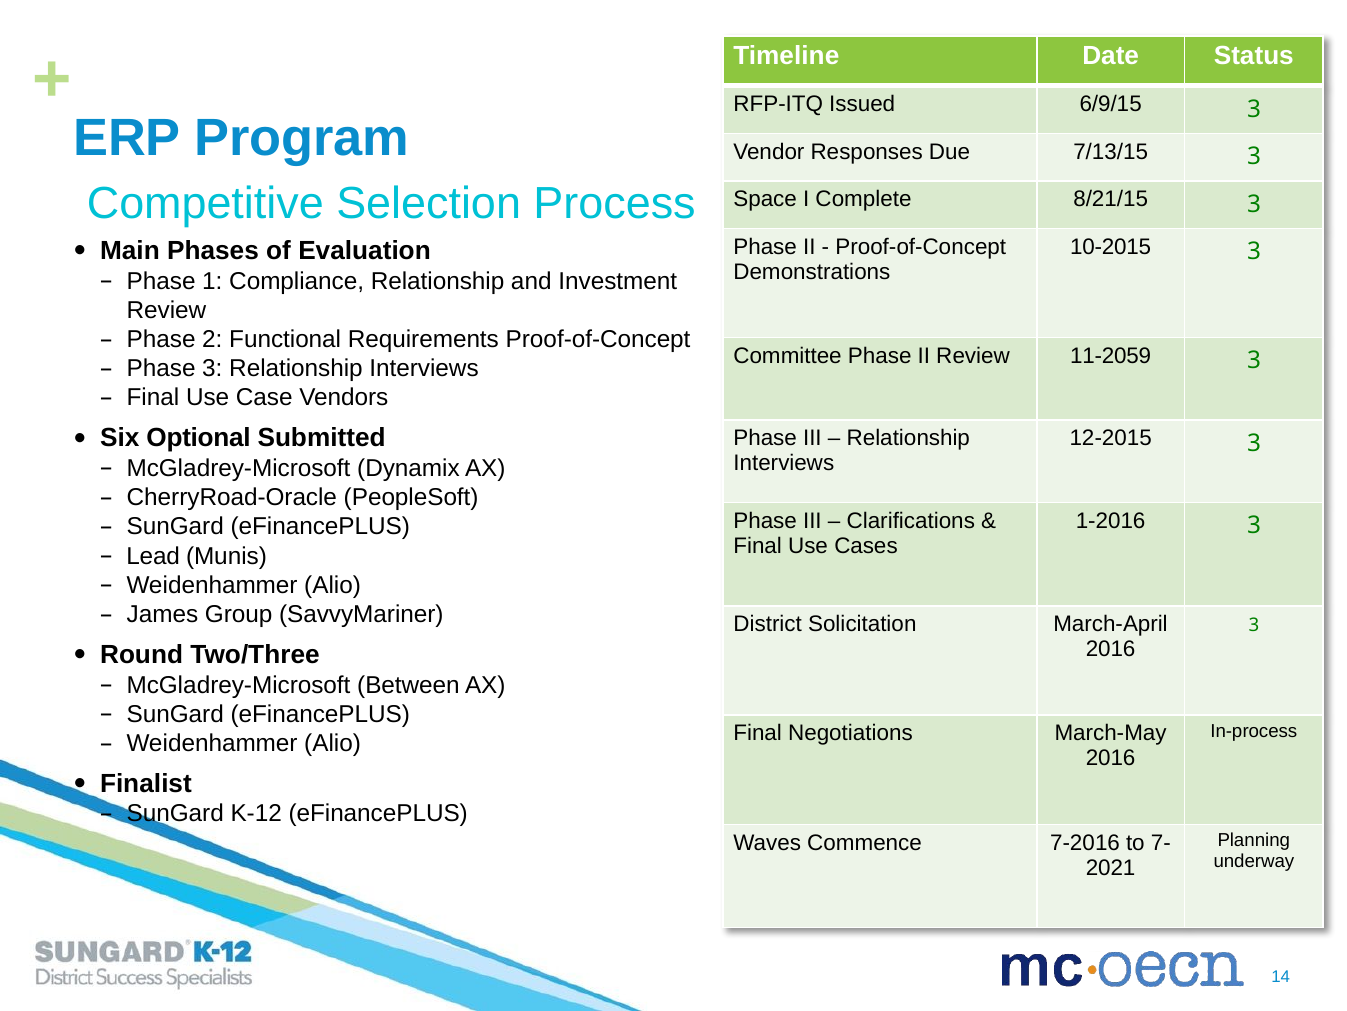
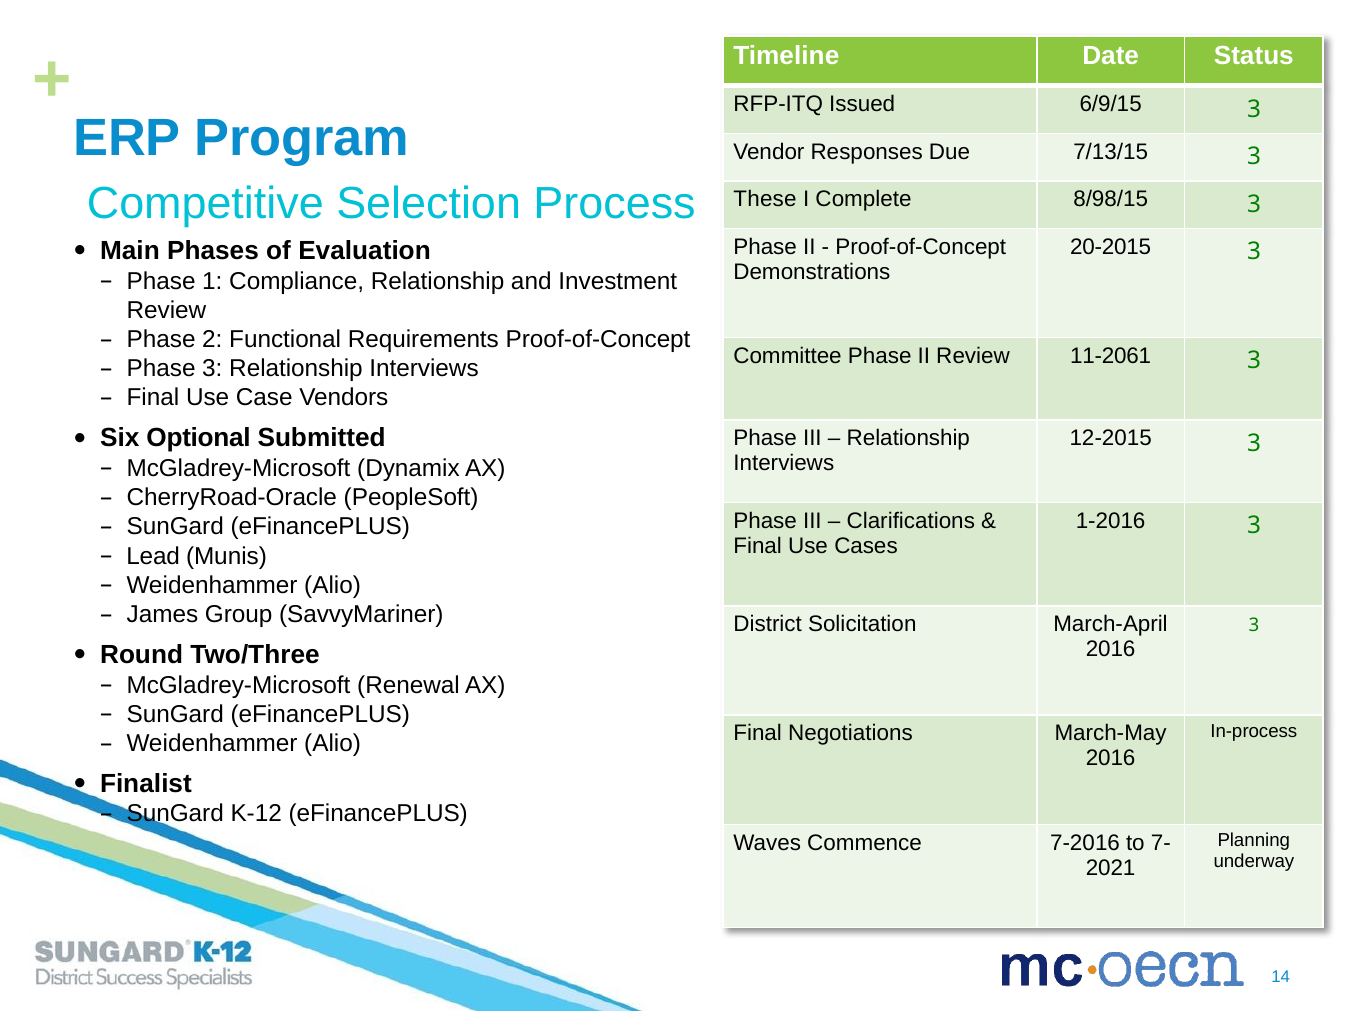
Space: Space -> These
8/21/15: 8/21/15 -> 8/98/15
10-2015: 10-2015 -> 20-2015
11-2059: 11-2059 -> 11-2061
Between: Between -> Renewal
